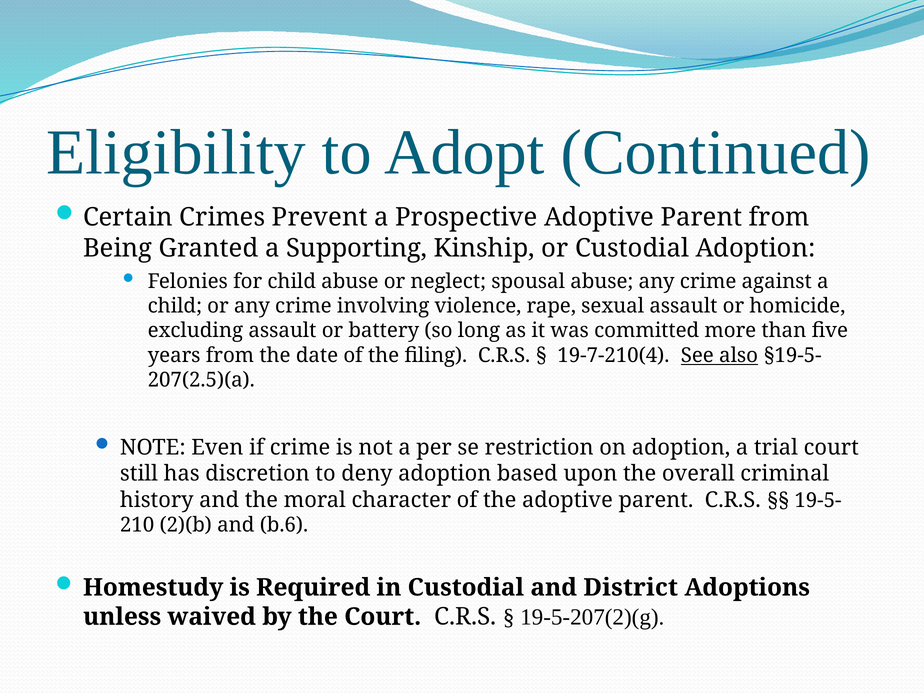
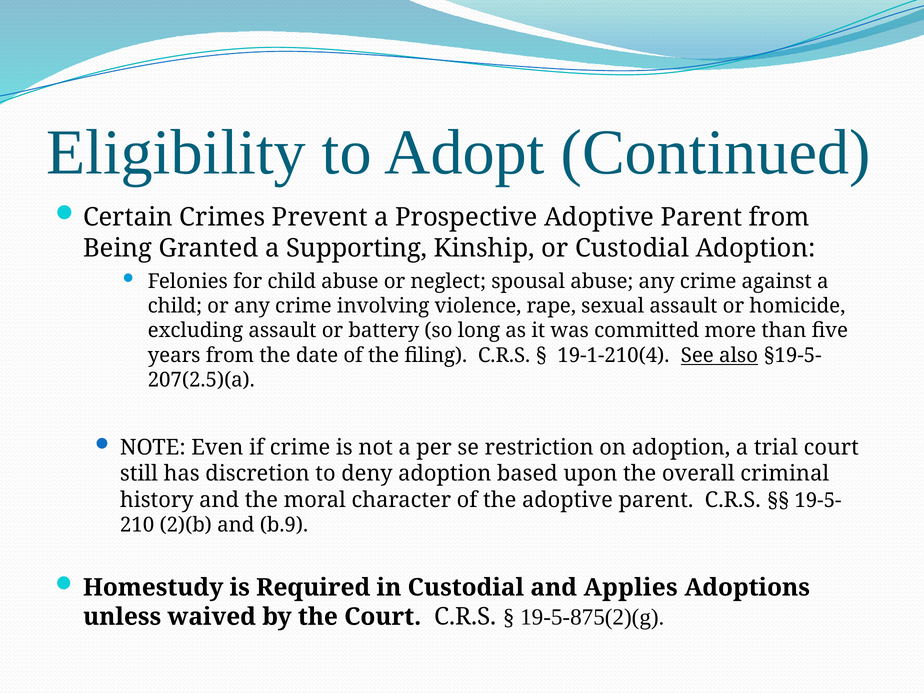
19-7-210(4: 19-7-210(4 -> 19-1-210(4
b.6: b.6 -> b.9
District: District -> Applies
19-5-207(2)(g: 19-5-207(2)(g -> 19-5-875(2)(g
